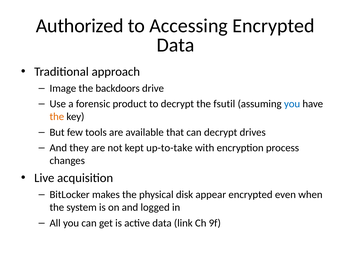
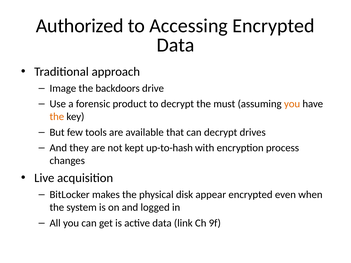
fsutil: fsutil -> must
you at (292, 104) colour: blue -> orange
up-to-take: up-to-take -> up-to-hash
